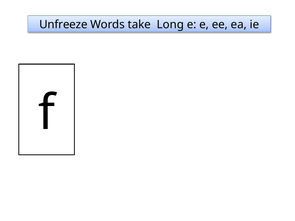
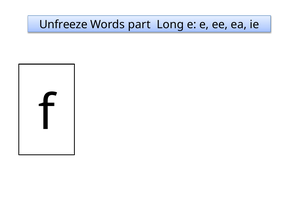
take: take -> part
